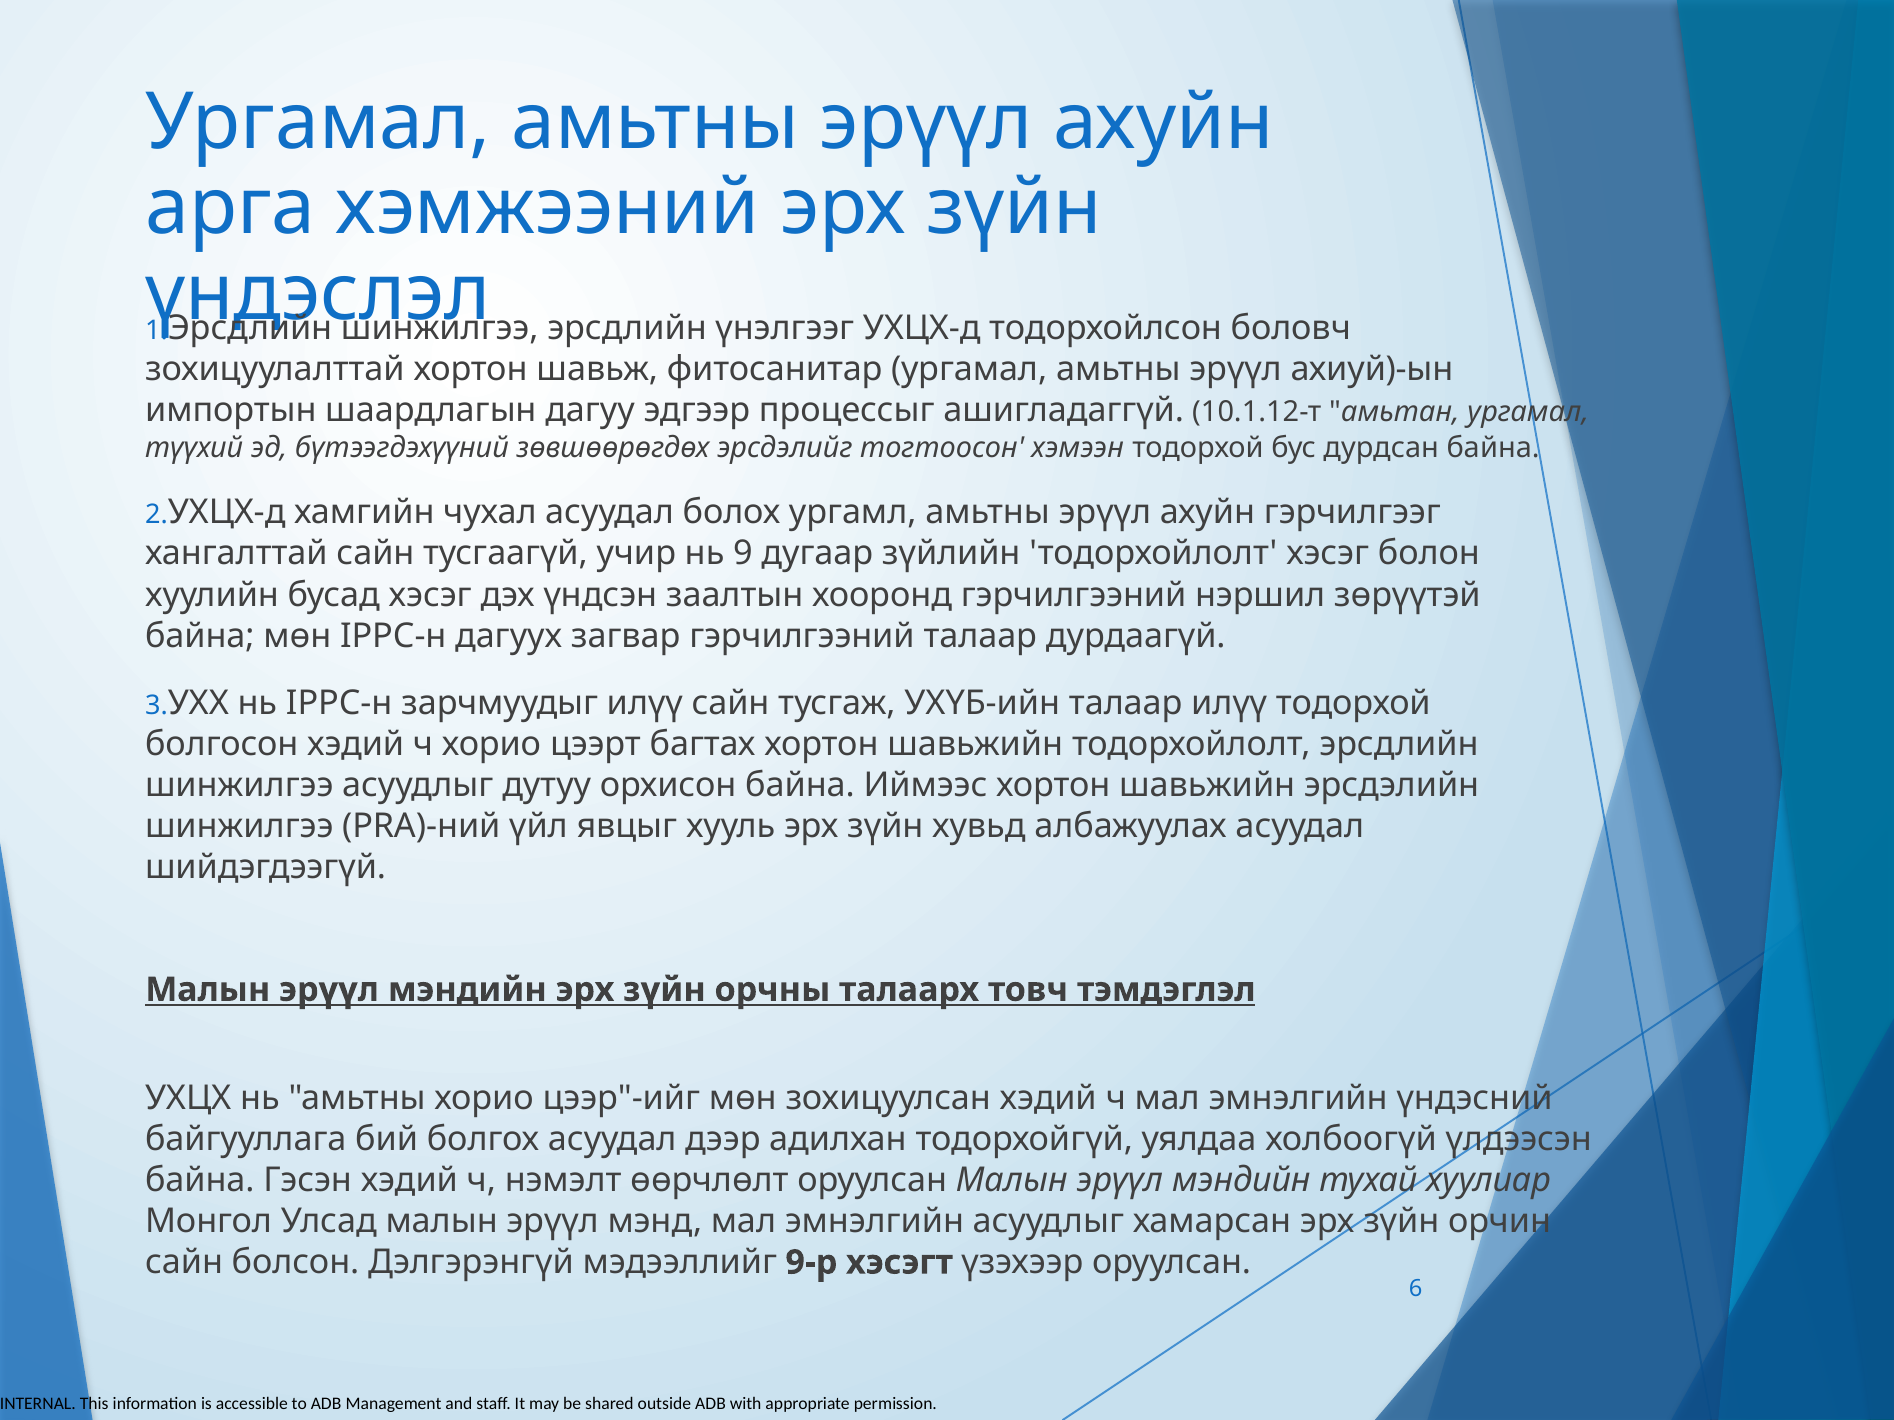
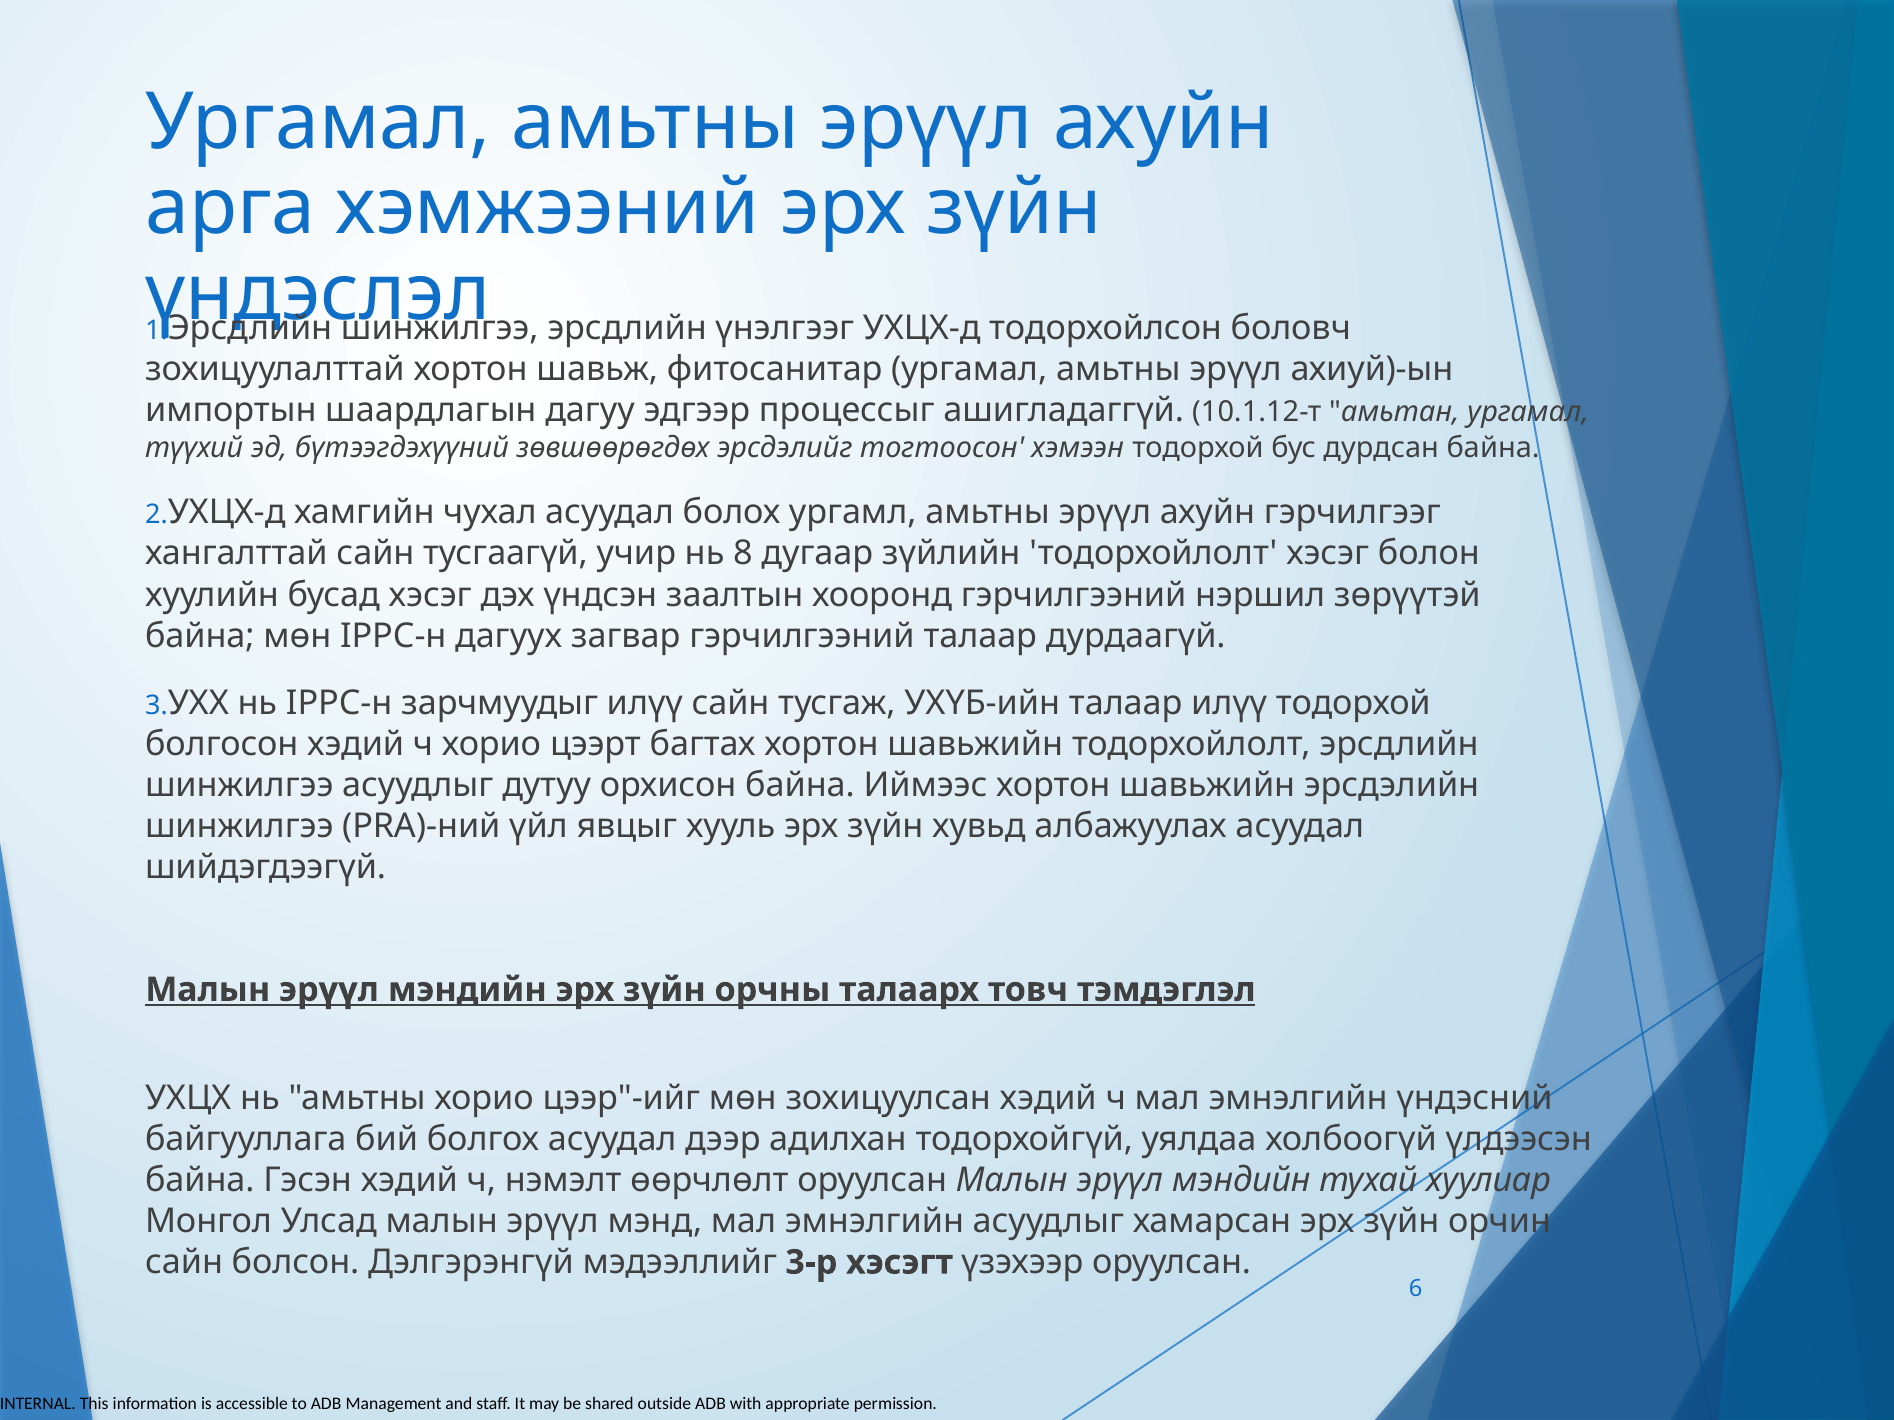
9: 9 -> 8
9-р: 9-р -> 3-р
